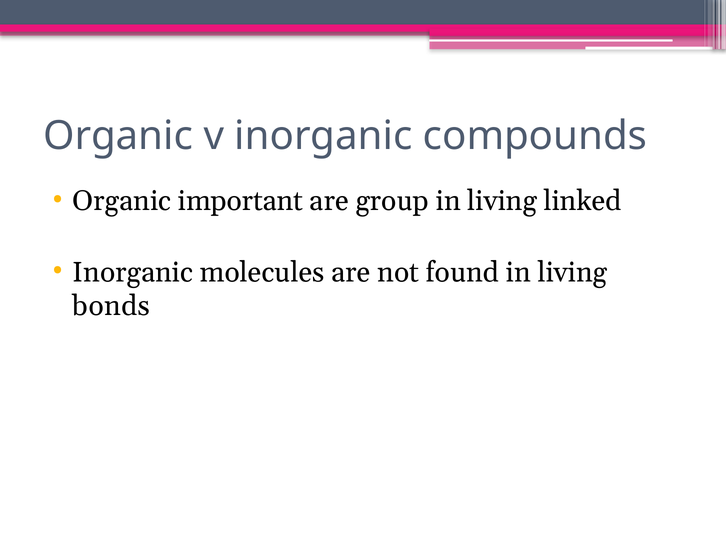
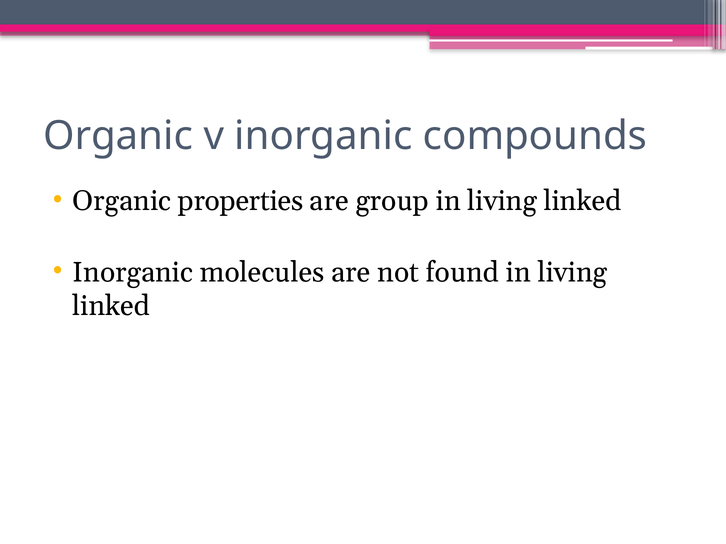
important: important -> properties
bonds at (111, 306): bonds -> linked
